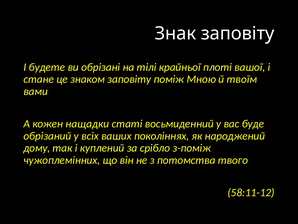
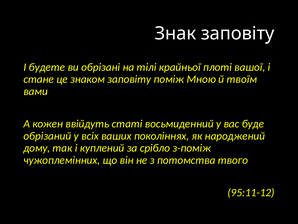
нащадки: нащадки -> ввійдуть
58:11-12: 58:11-12 -> 95:11-12
